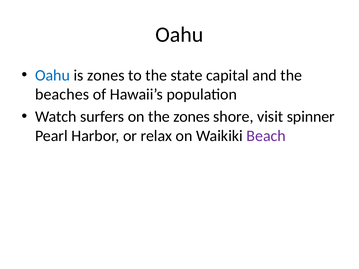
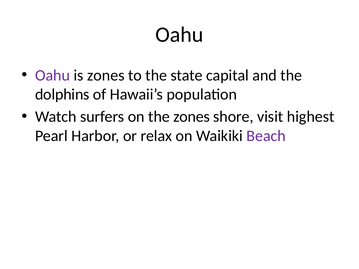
Oahu at (52, 75) colour: blue -> purple
beaches: beaches -> dolphins
spinner: spinner -> highest
